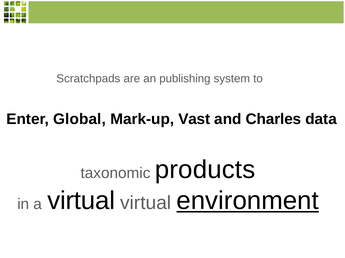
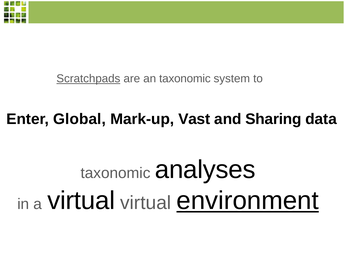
Scratchpads underline: none -> present
an publishing: publishing -> taxonomic
Charles: Charles -> Sharing
products: products -> analyses
